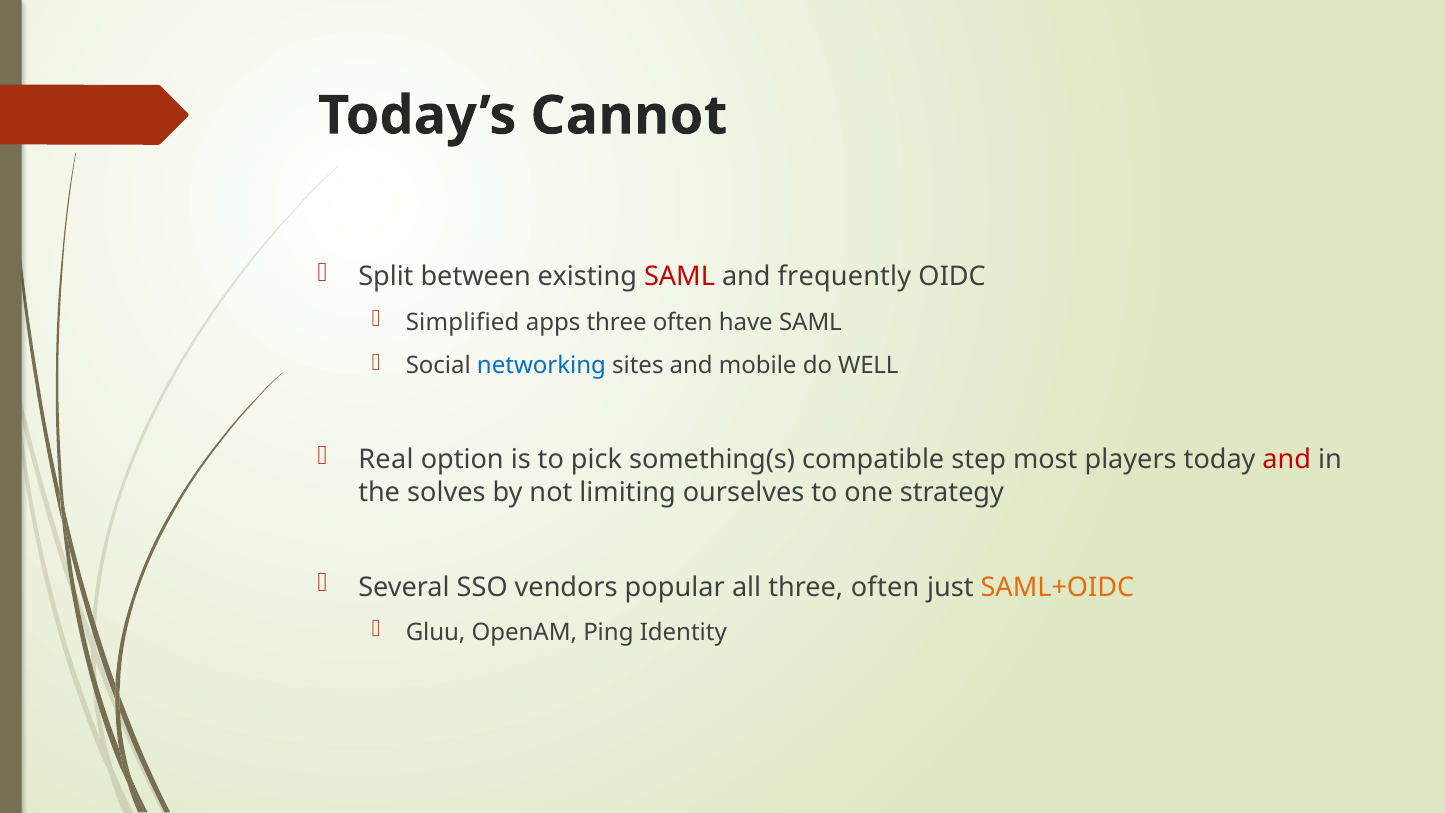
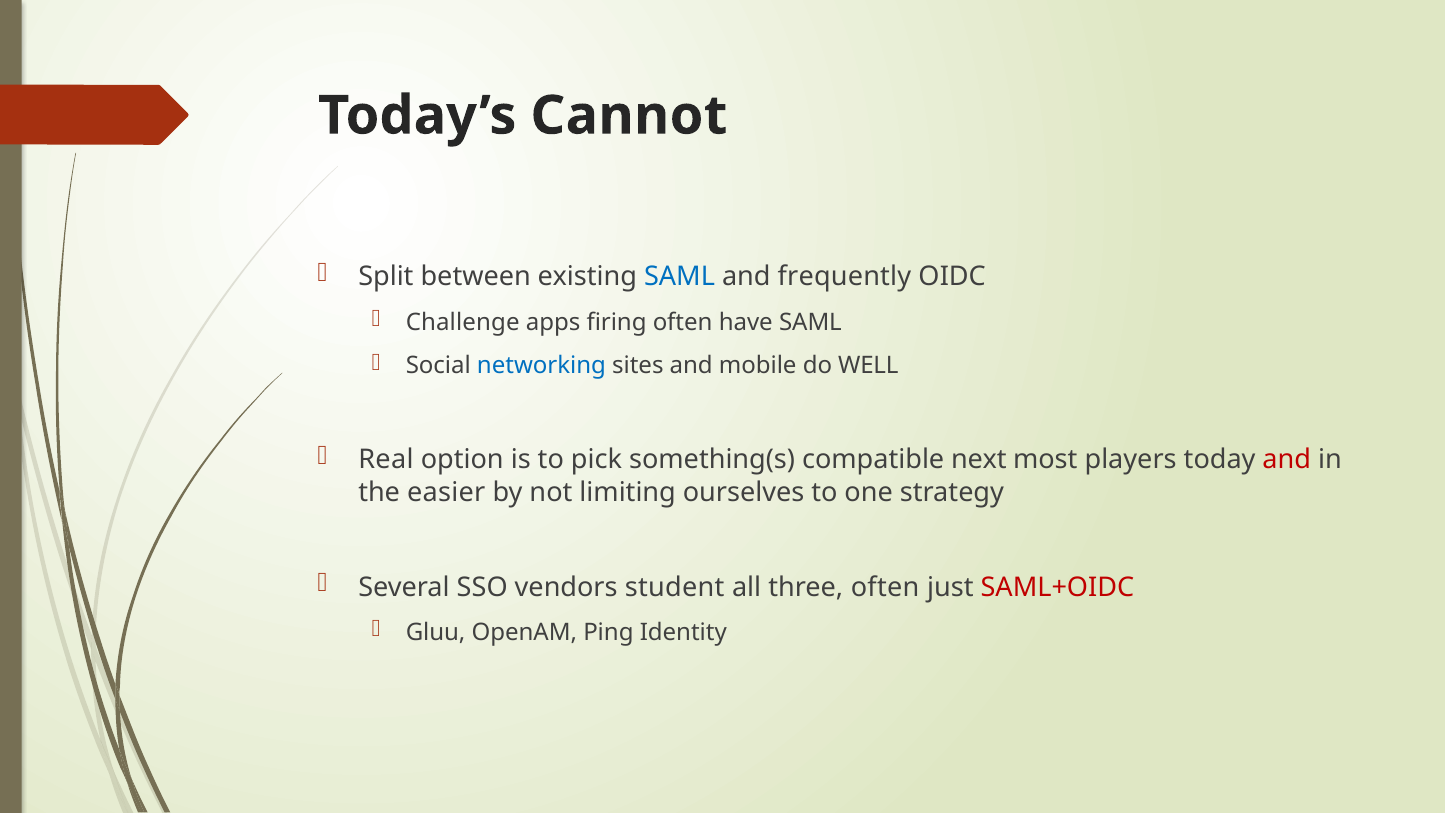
SAML at (680, 276) colour: red -> blue
Simplified: Simplified -> Challenge
apps three: three -> firing
step: step -> next
solves: solves -> easier
popular: popular -> student
SAML+OIDC colour: orange -> red
